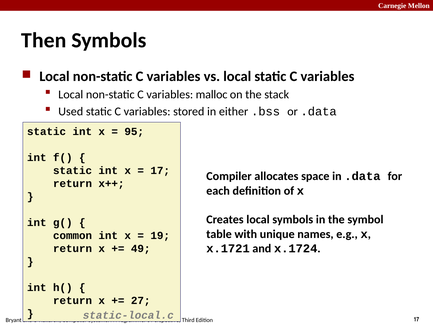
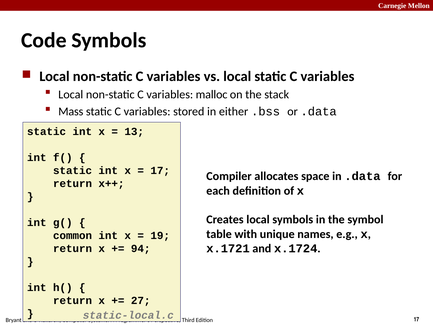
Then: Then -> Code
Used: Used -> Mass
95: 95 -> 13
49: 49 -> 94
